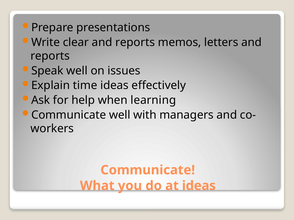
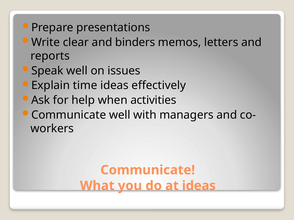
clear and reports: reports -> binders
learning: learning -> activities
